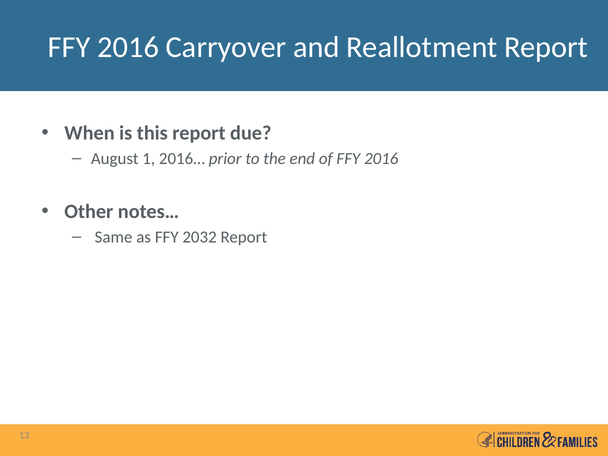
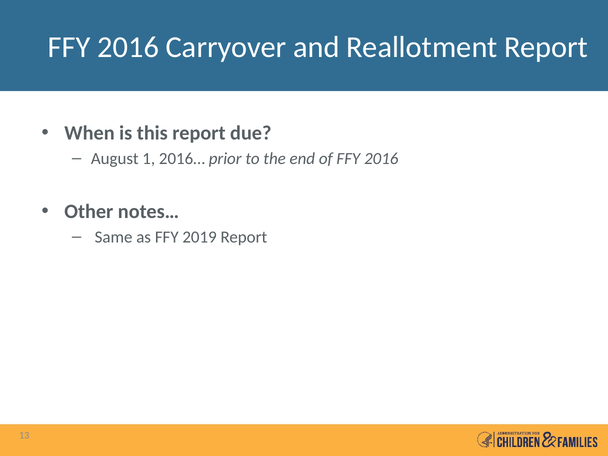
2032: 2032 -> 2019
